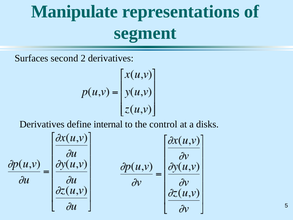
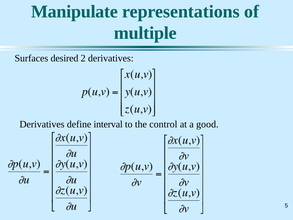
segment: segment -> multiple
second: second -> desired
internal: internal -> interval
disks: disks -> good
